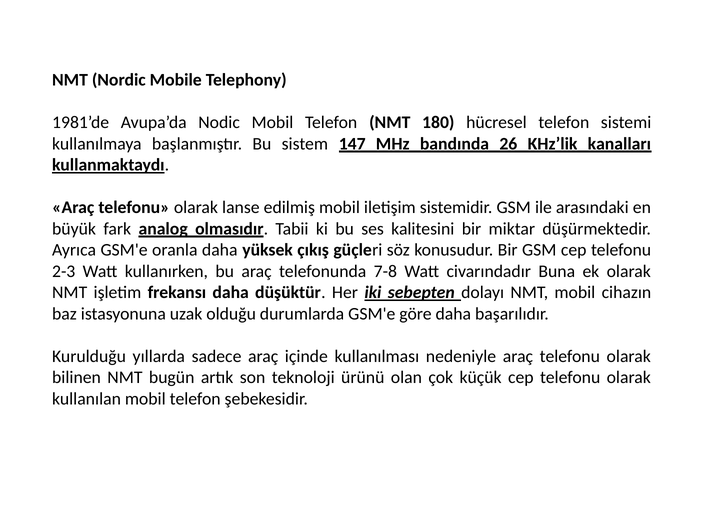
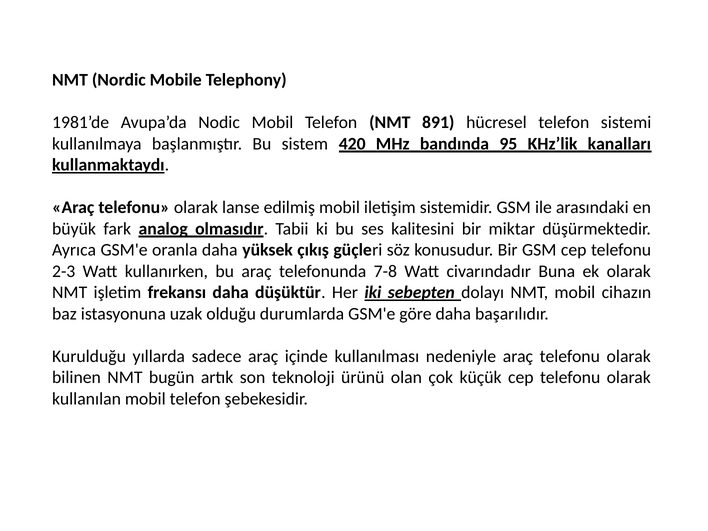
180: 180 -> 891
147: 147 -> 420
26: 26 -> 95
